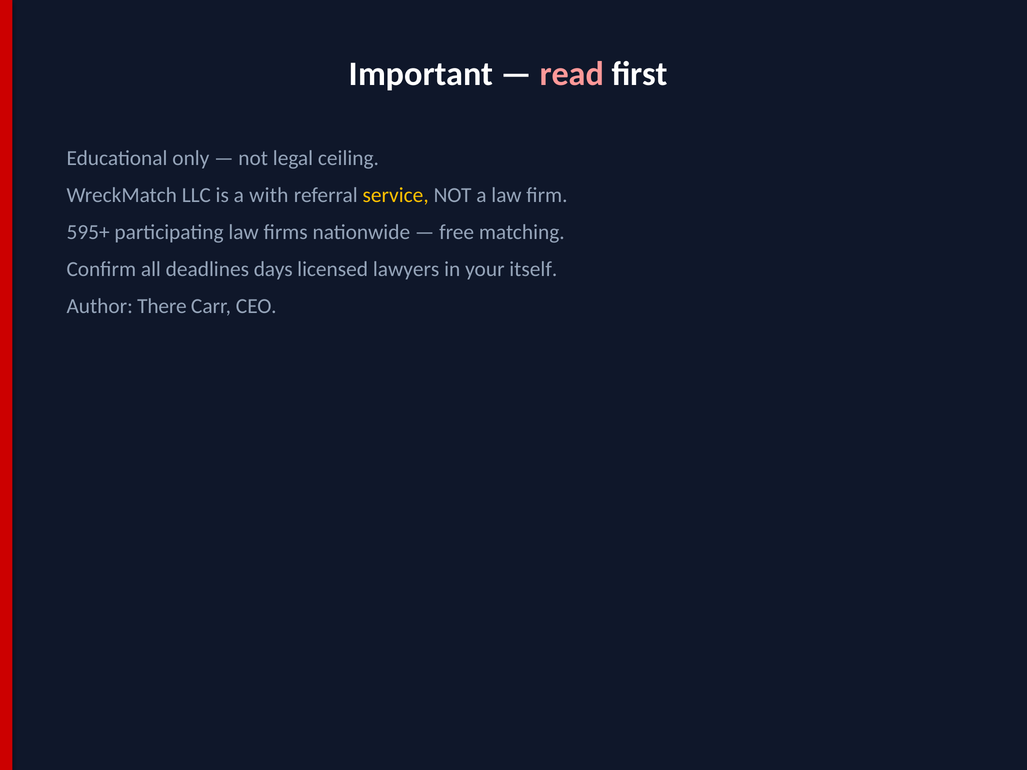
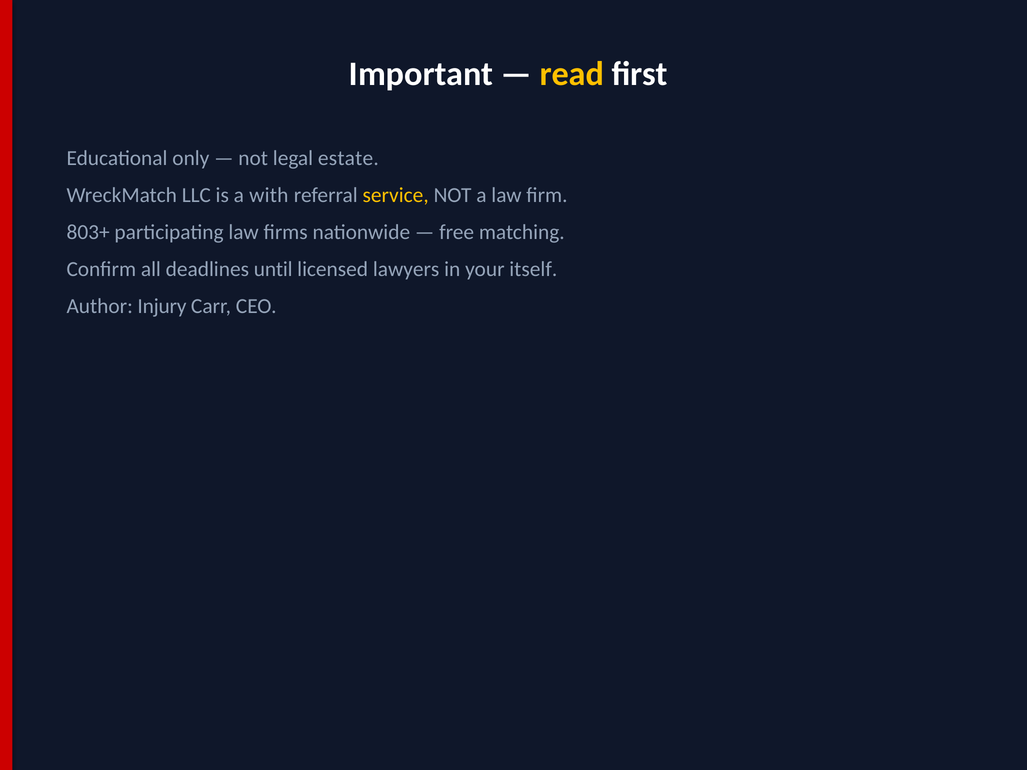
read colour: pink -> yellow
ceiling: ceiling -> estate
595+: 595+ -> 803+
days: days -> until
There: There -> Injury
